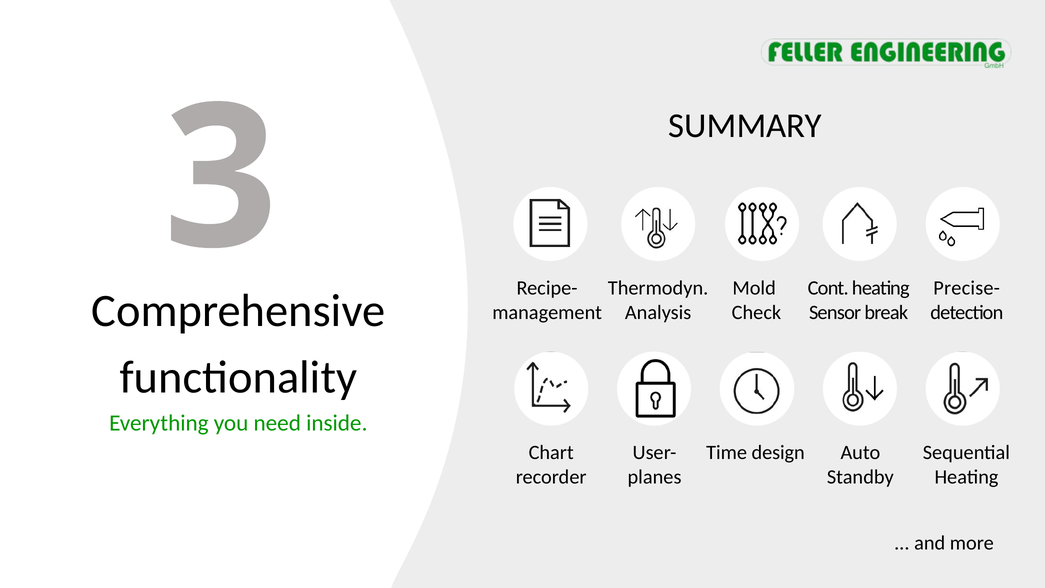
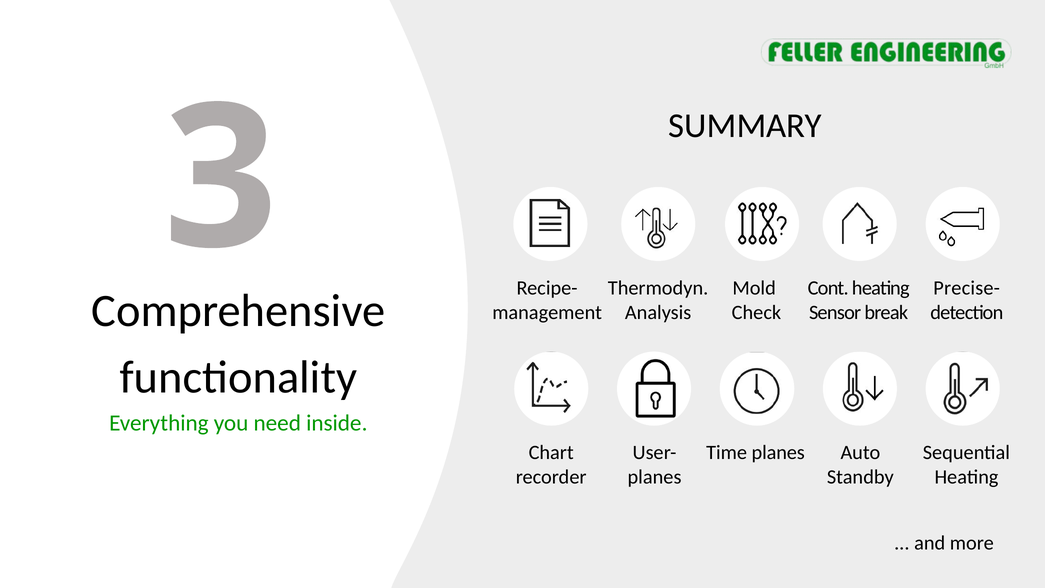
Time design: design -> planes
